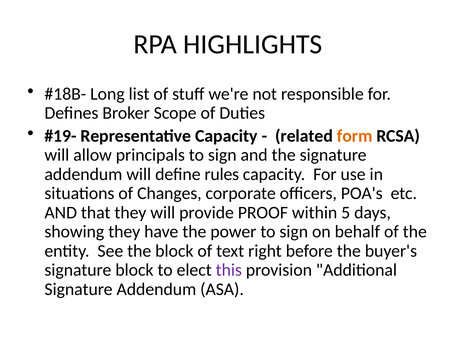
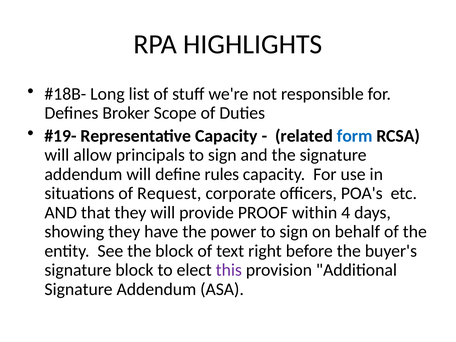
form colour: orange -> blue
Changes: Changes -> Request
5: 5 -> 4
